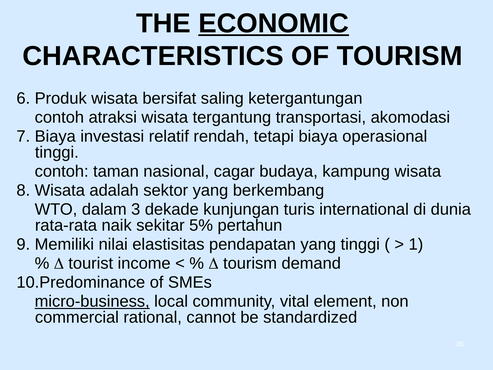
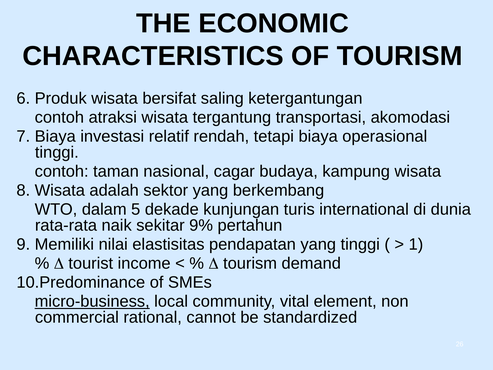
ECONOMIC underline: present -> none
3: 3 -> 5
5%: 5% -> 9%
